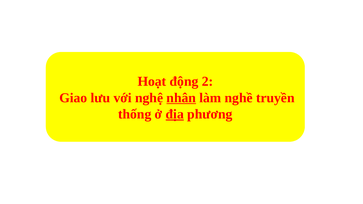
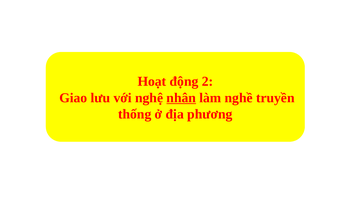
địa underline: present -> none
